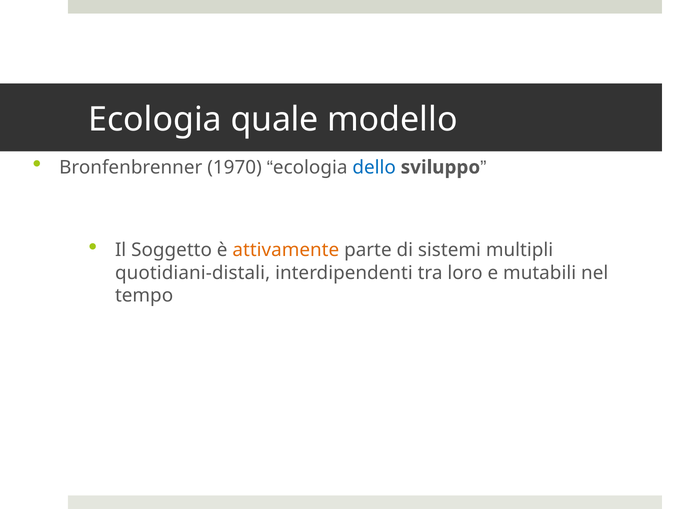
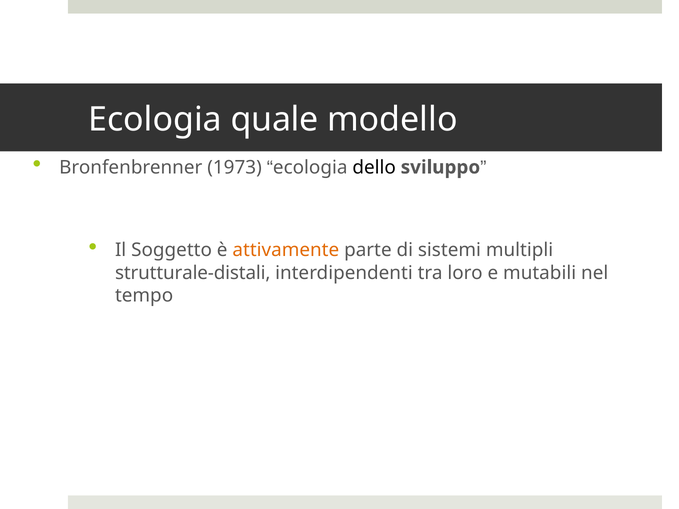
1970: 1970 -> 1973
dello colour: blue -> black
quotidiani-distali: quotidiani-distali -> strutturale-distali
